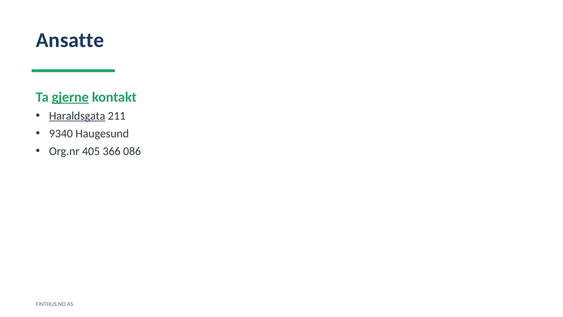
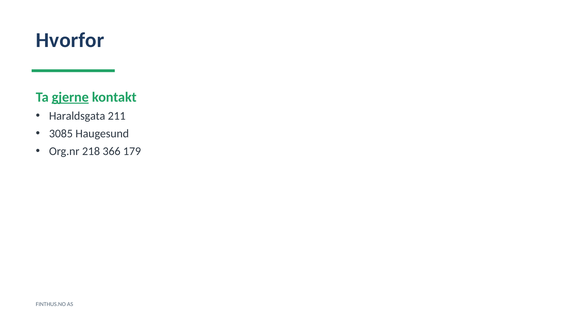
Ansatte: Ansatte -> Hvorfor
Haraldsgata underline: present -> none
9340: 9340 -> 3085
405: 405 -> 218
086: 086 -> 179
